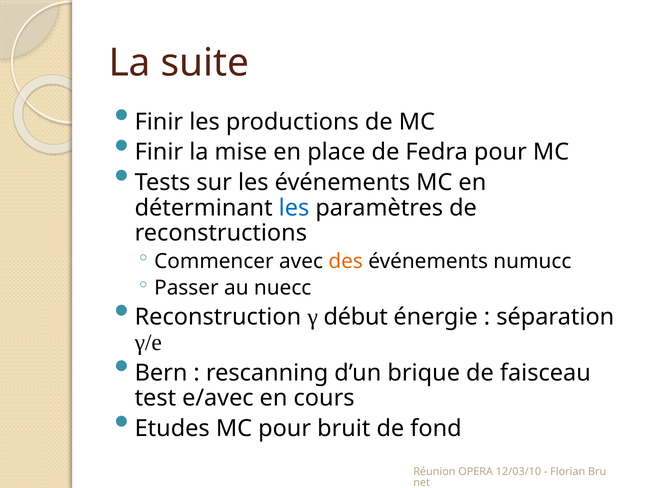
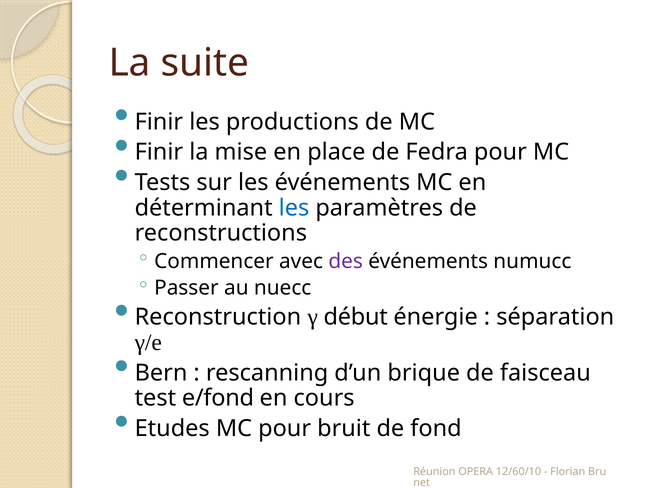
des colour: orange -> purple
e/avec: e/avec -> e/fond
12/03/10: 12/03/10 -> 12/60/10
